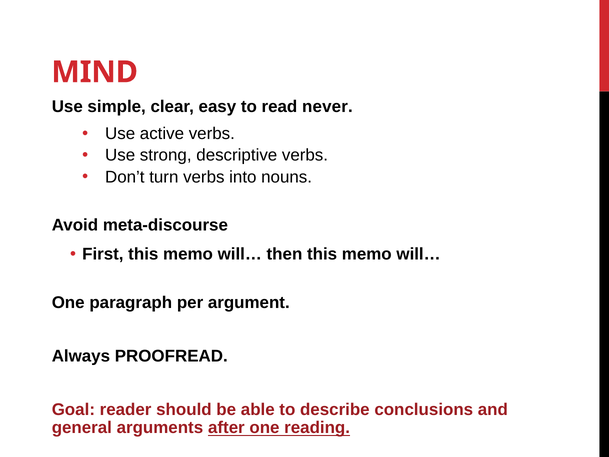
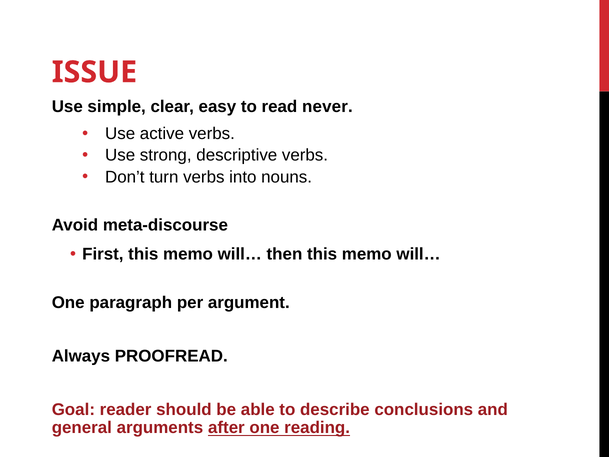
MIND: MIND -> ISSUE
